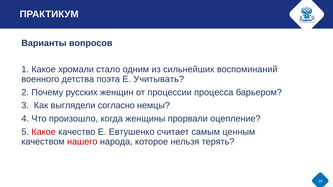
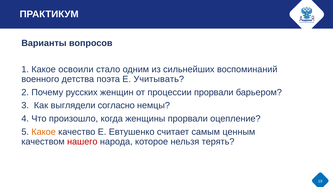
хромали: хромали -> освоили
процессии процесса: процесса -> прорвали
Какое at (44, 132) colour: red -> orange
